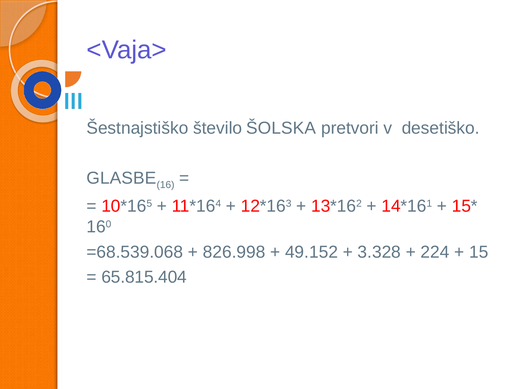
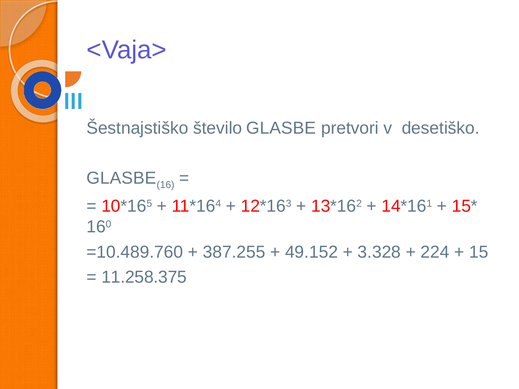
število ŠOLSKA: ŠOLSKA -> GLASBE
=68.539.068: =68.539.068 -> =10.489.760
826.998: 826.998 -> 387.255
65.815.404: 65.815.404 -> 11.258.375
